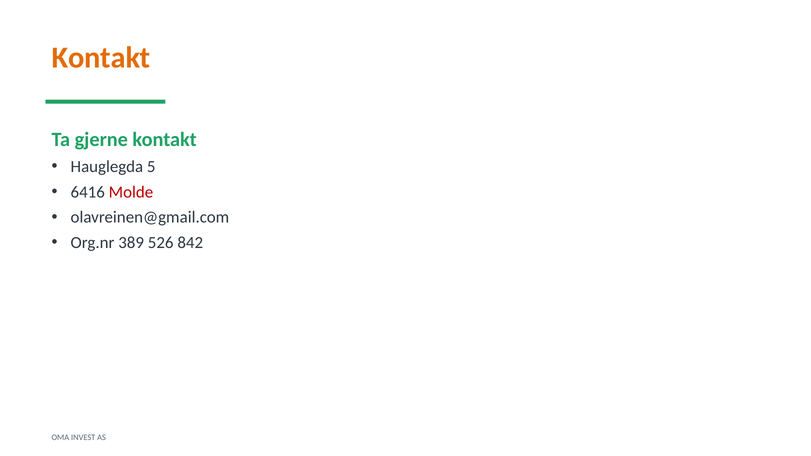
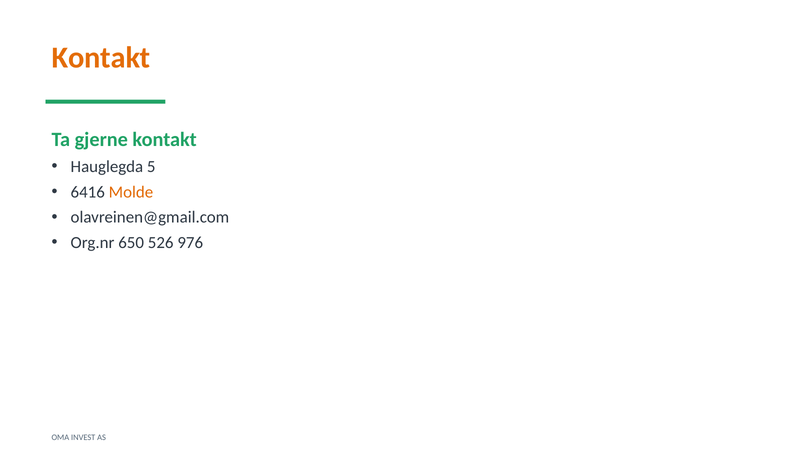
Molde colour: red -> orange
389: 389 -> 650
842: 842 -> 976
